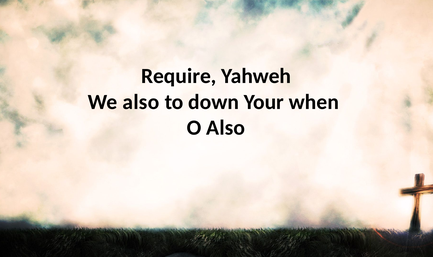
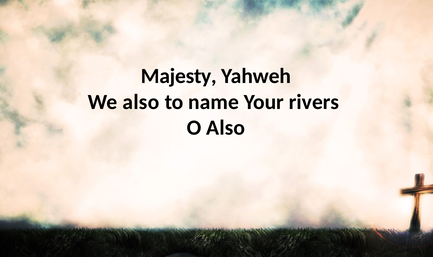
Require: Require -> Majesty
down: down -> name
when: when -> rivers
